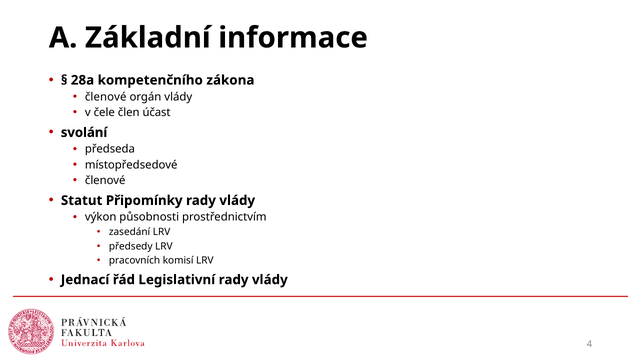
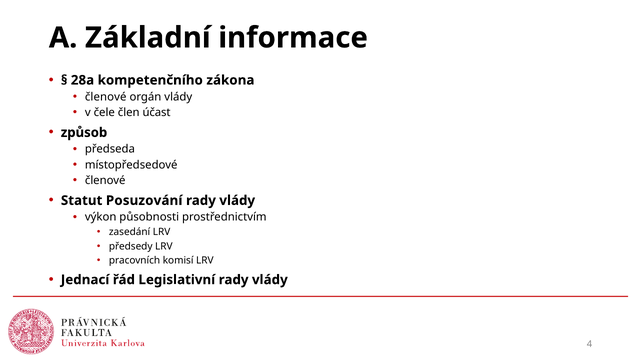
svolání: svolání -> způsob
Připomínky: Připomínky -> Posuzování
